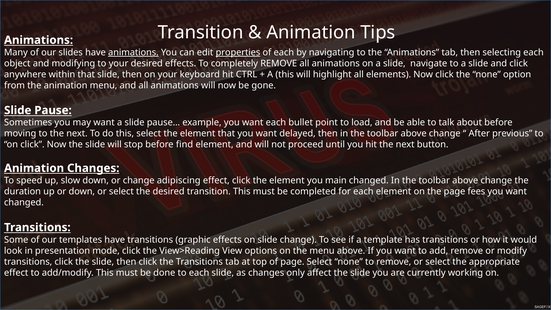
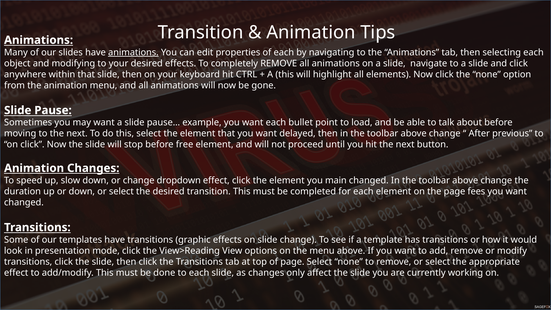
properties underline: present -> none
find: find -> free
adipiscing: adipiscing -> dropdown
